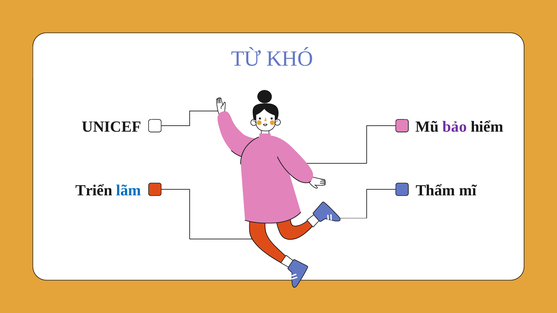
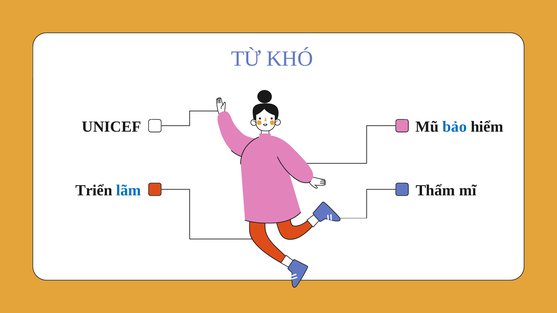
bảo colour: purple -> blue
